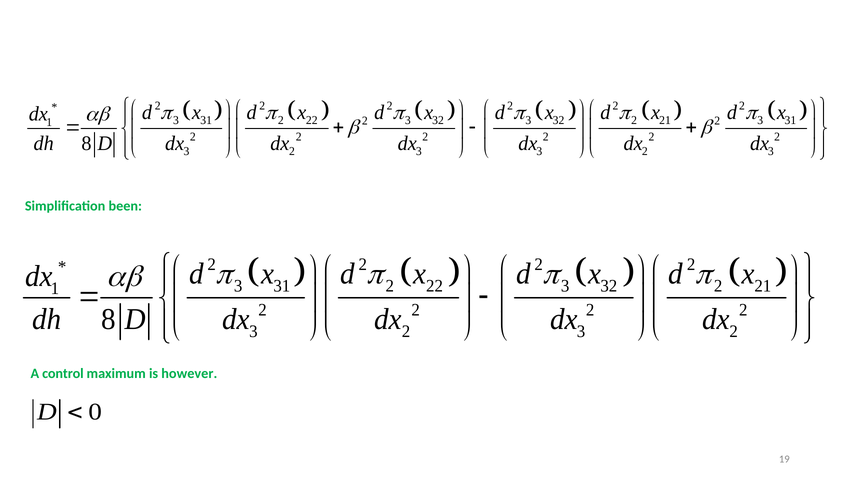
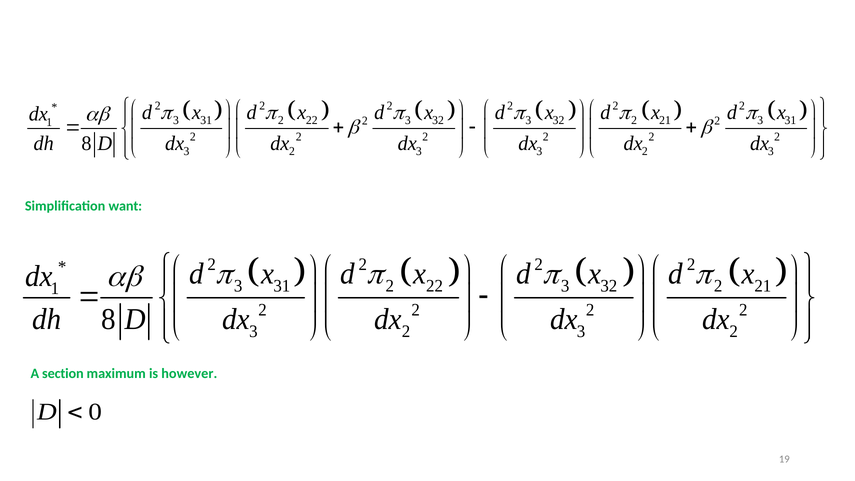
been: been -> want
control: control -> section
